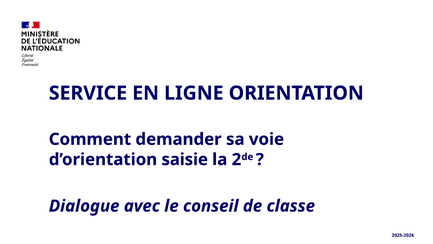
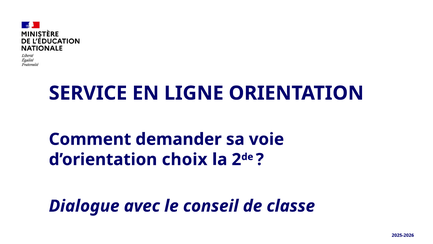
saisie: saisie -> choix
